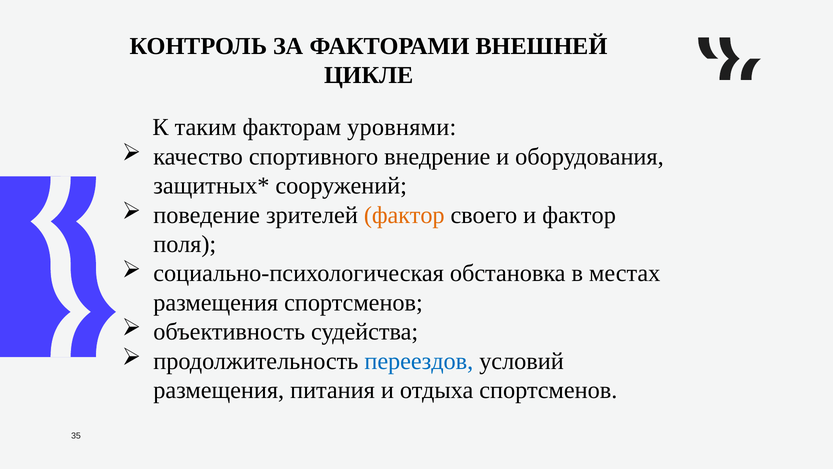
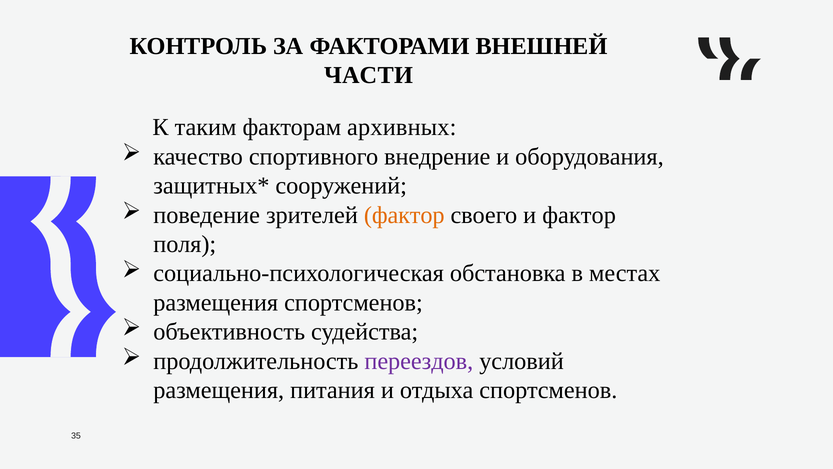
ЦИКЛЕ: ЦИКЛЕ -> ЧАСТИ
уровнями: уровнями -> архивных
переездов colour: blue -> purple
